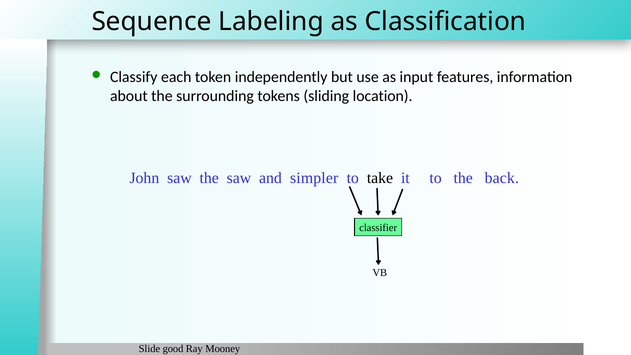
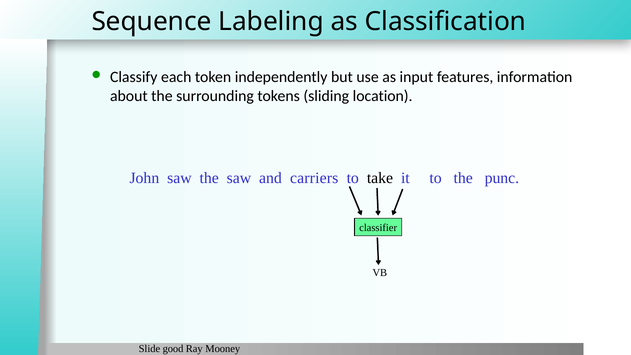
simpler: simpler -> carriers
back: back -> punc
